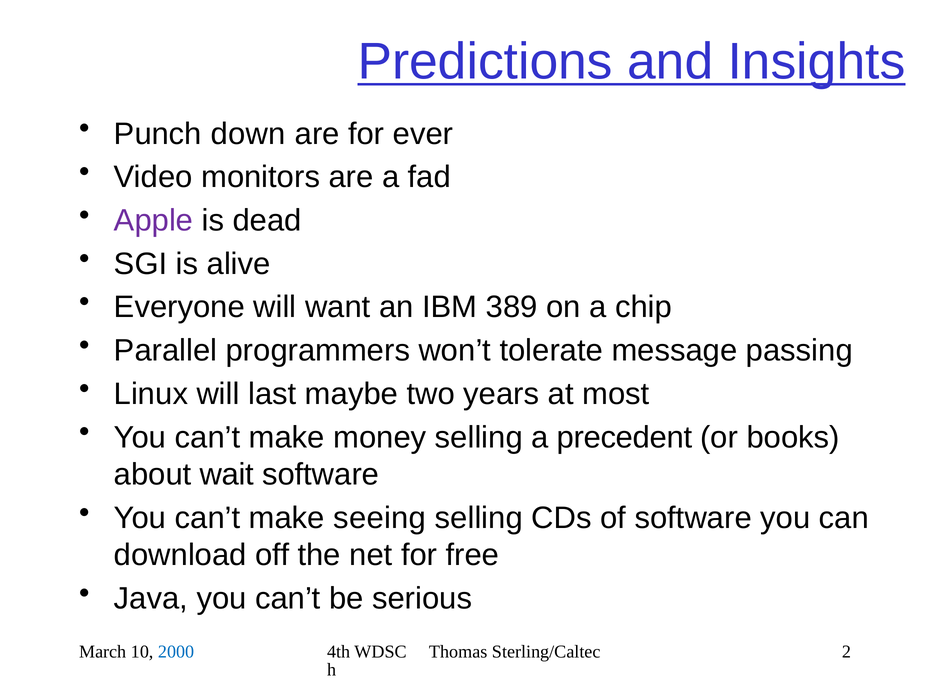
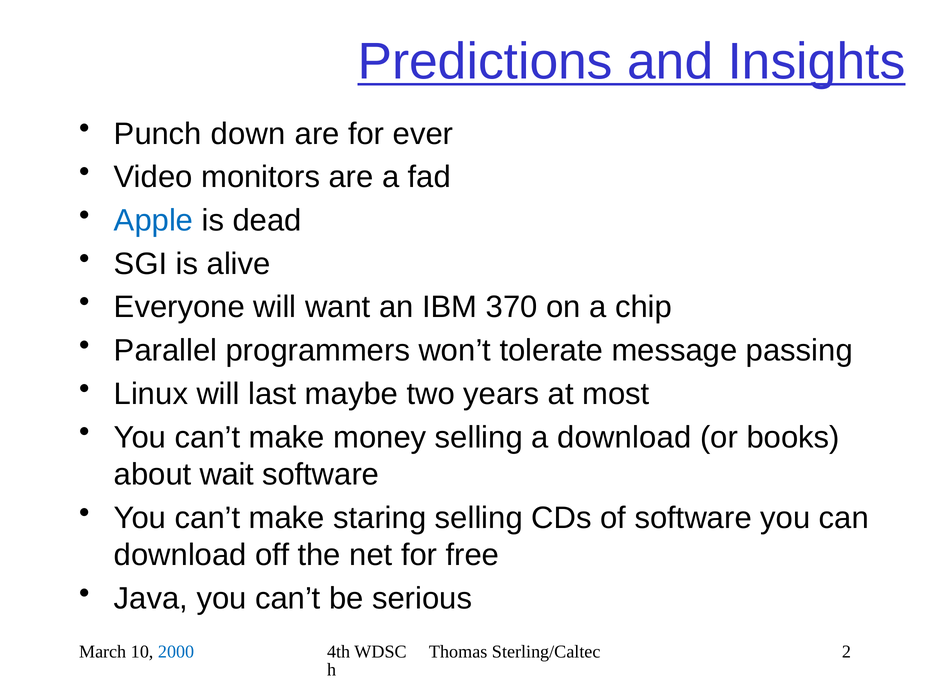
Apple colour: purple -> blue
389: 389 -> 370
a precedent: precedent -> download
seeing: seeing -> staring
